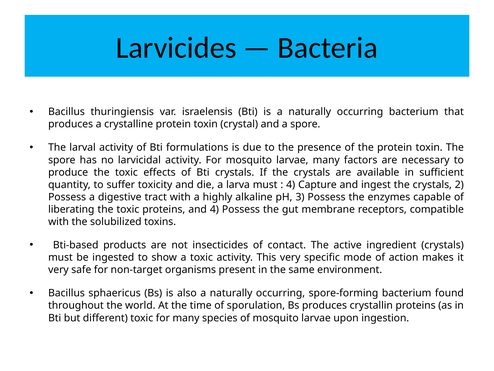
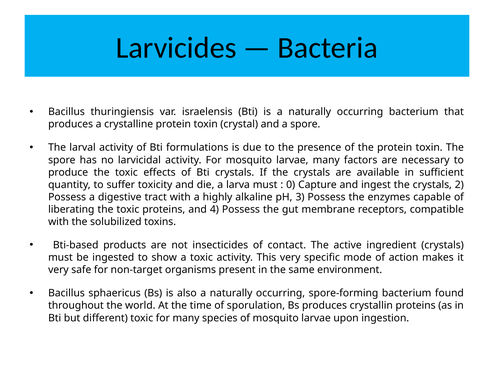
4 at (291, 184): 4 -> 0
